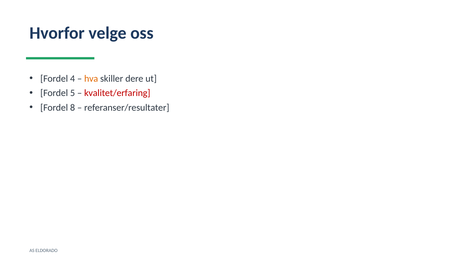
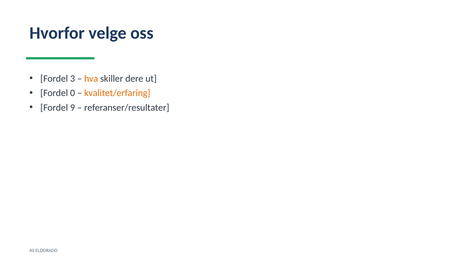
4: 4 -> 3
5: 5 -> 0
kvalitet/erfaring colour: red -> orange
8: 8 -> 9
